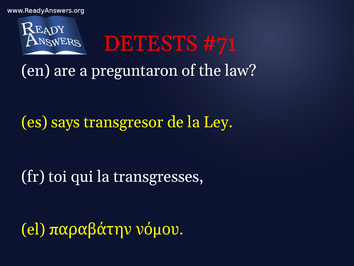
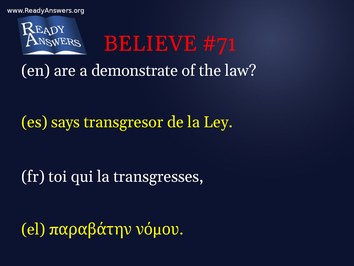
DETESTS: DETESTS -> BELIEVE
preguntaron: preguntaron -> demonstrate
